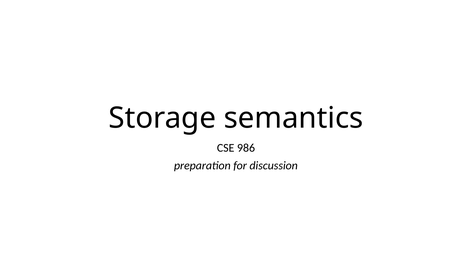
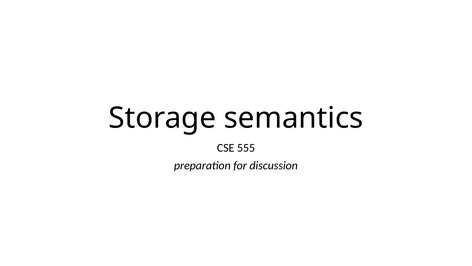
986: 986 -> 555
